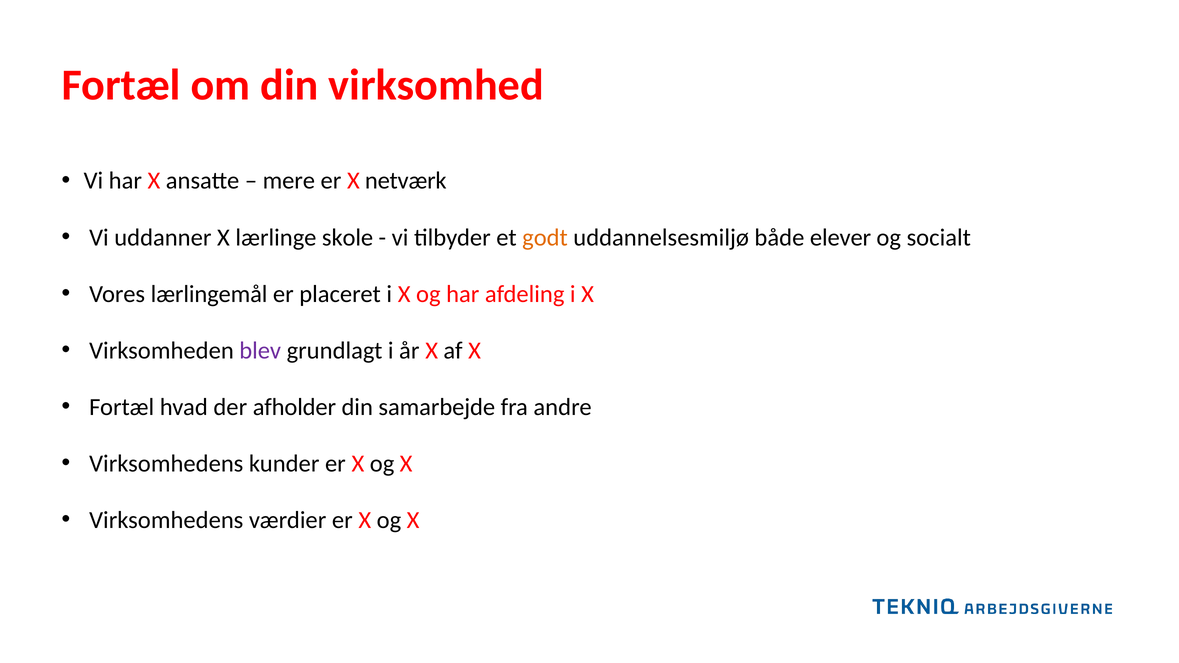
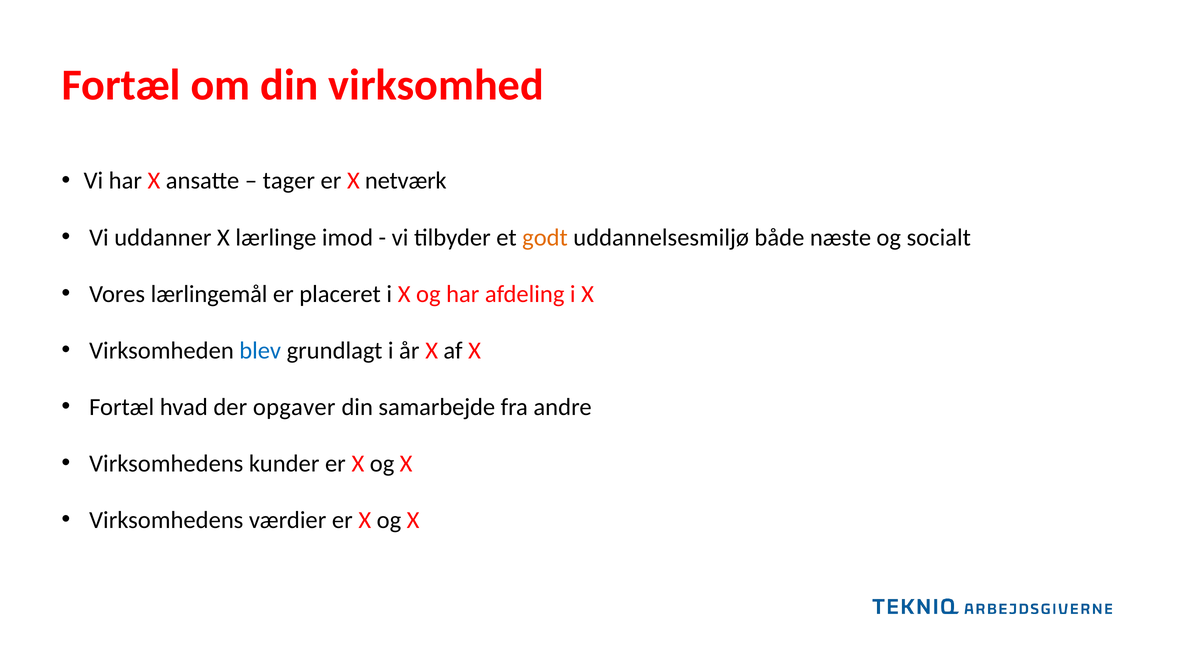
mere: mere -> tager
skole: skole -> imod
elever: elever -> næste
blev colour: purple -> blue
afholder: afholder -> opgaver
